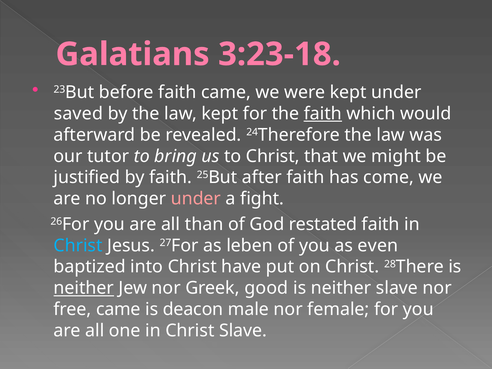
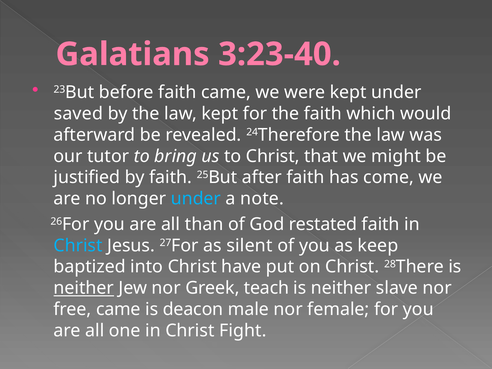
3:23-18: 3:23-18 -> 3:23-40
faith at (323, 114) underline: present -> none
under at (196, 199) colour: pink -> light blue
fight: fight -> note
leben: leben -> silent
even: even -> keep
good: good -> teach
Christ Slave: Slave -> Fight
